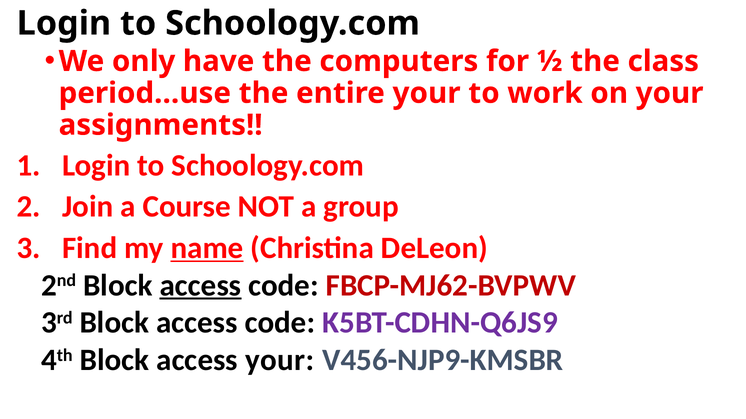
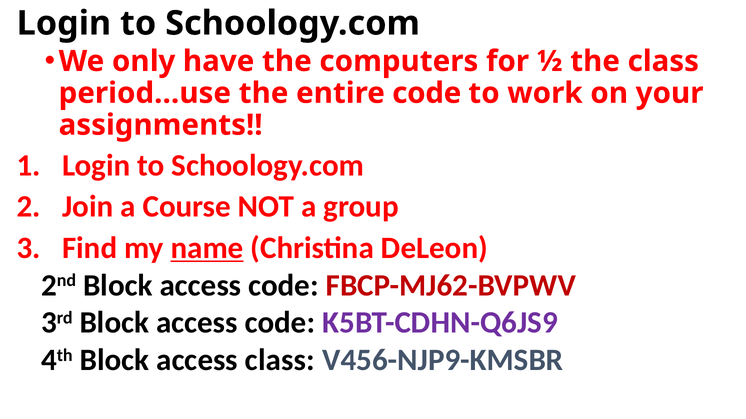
entire your: your -> code
access at (200, 286) underline: present -> none
access your: your -> class
